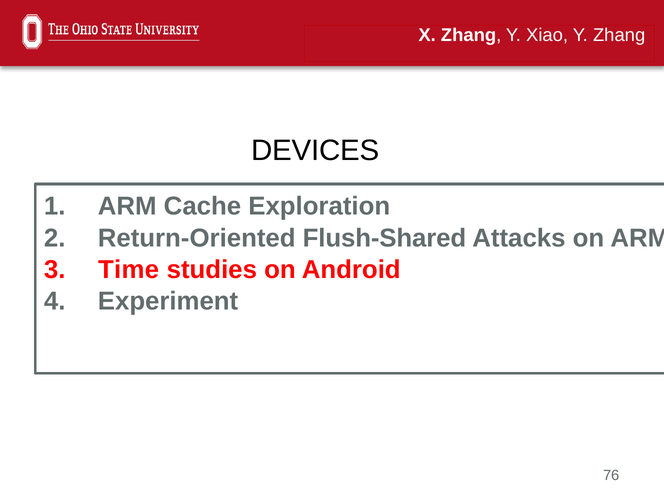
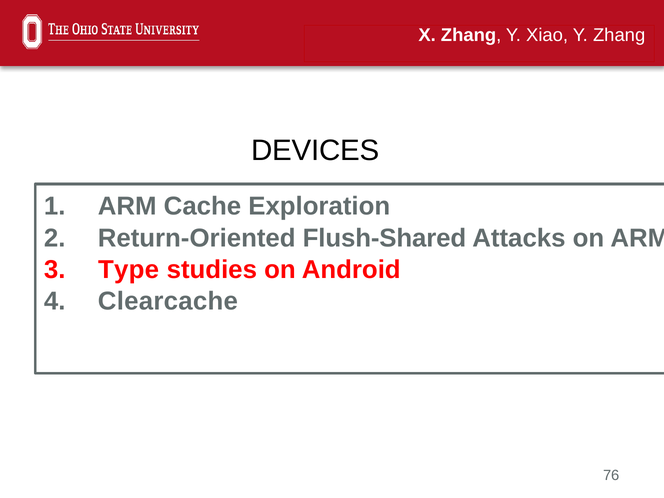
Time: Time -> Type
Experiment: Experiment -> Clearcache
